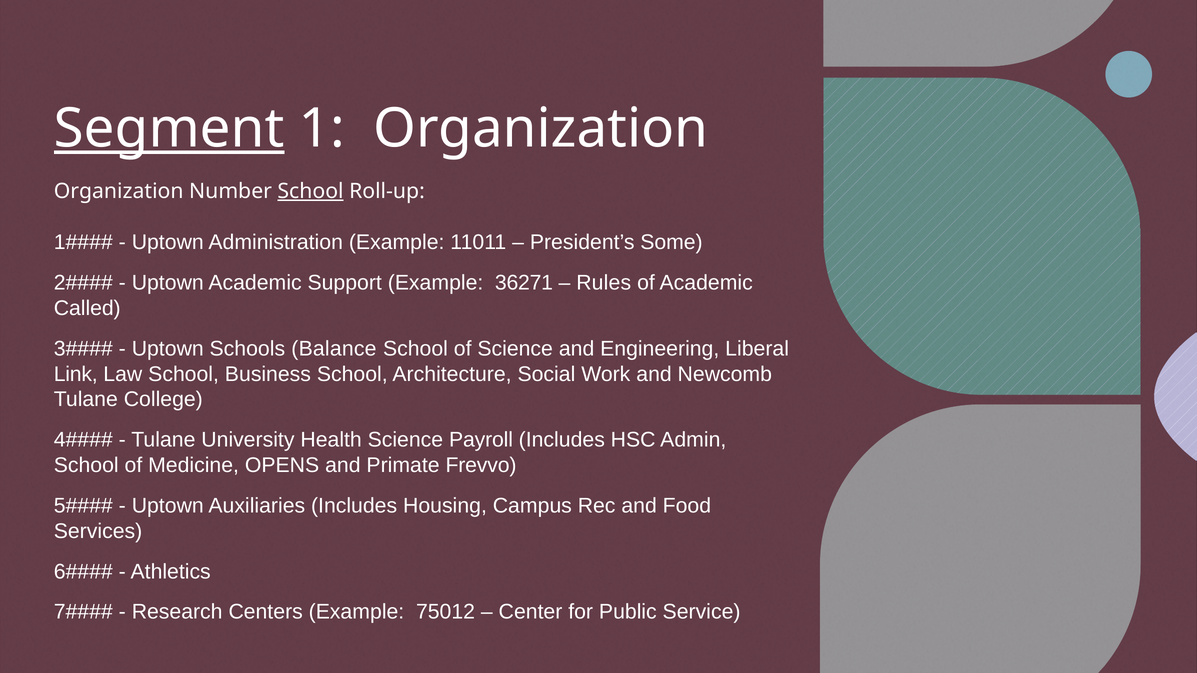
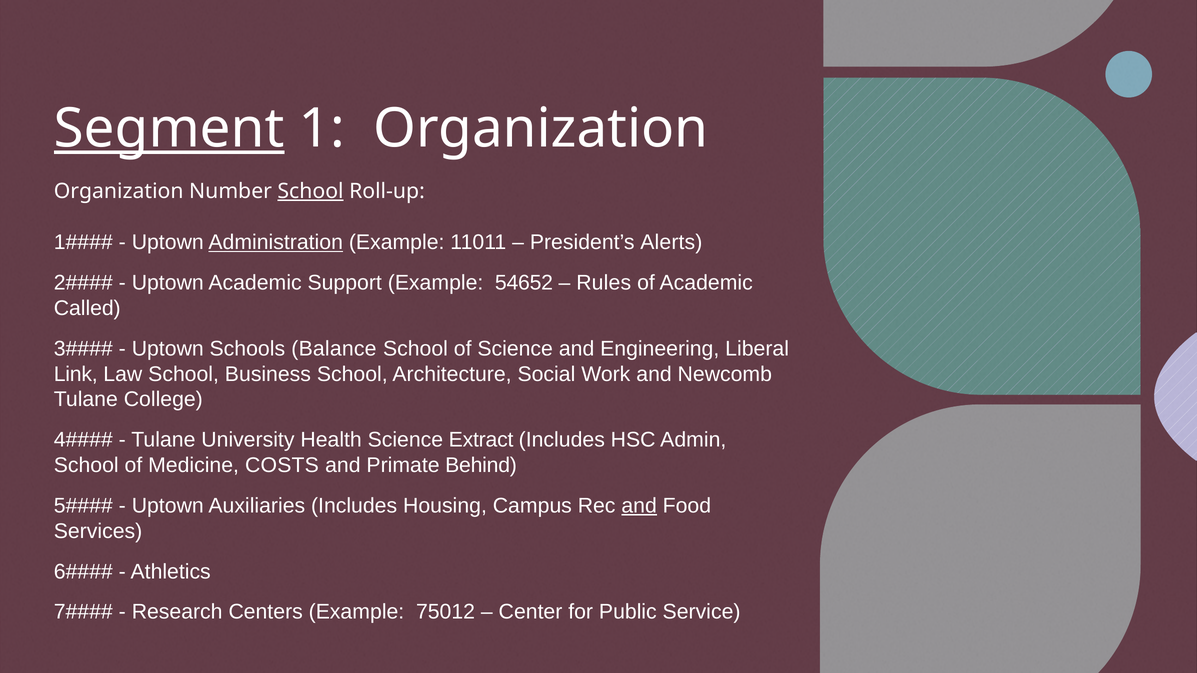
Administration underline: none -> present
Some: Some -> Alerts
36271: 36271 -> 54652
Payroll: Payroll -> Extract
OPENS: OPENS -> COSTS
Frevvo: Frevvo -> Behind
and at (639, 506) underline: none -> present
